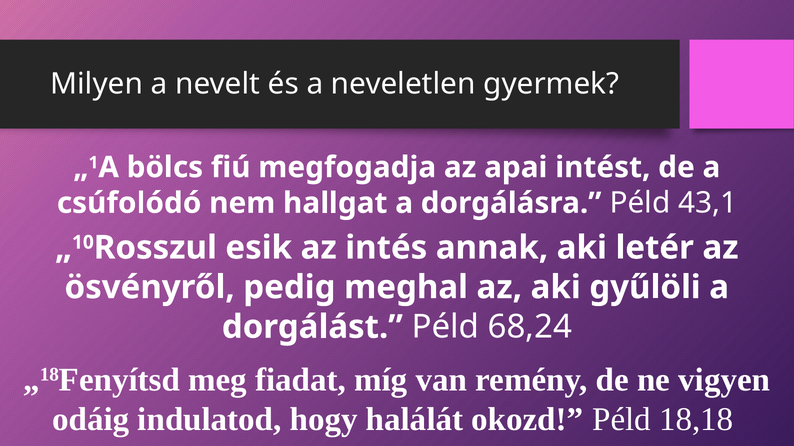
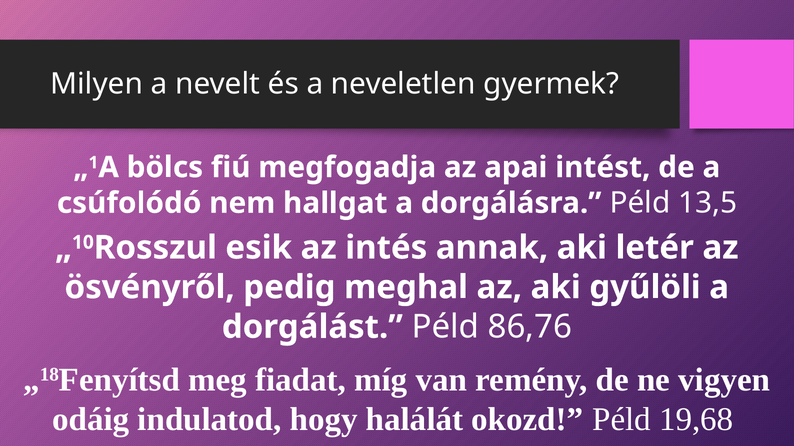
43,1: 43,1 -> 13,5
68,24: 68,24 -> 86,76
18,18: 18,18 -> 19,68
